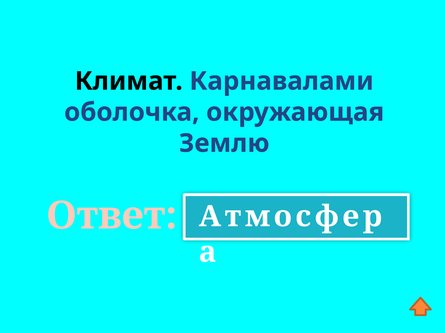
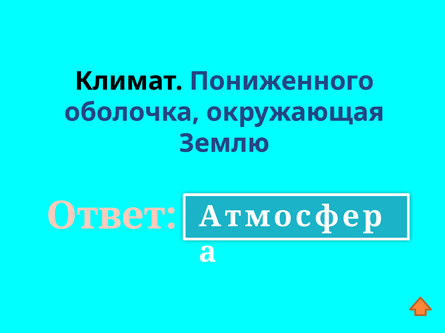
Карнавалами: Карнавалами -> Пониженного
